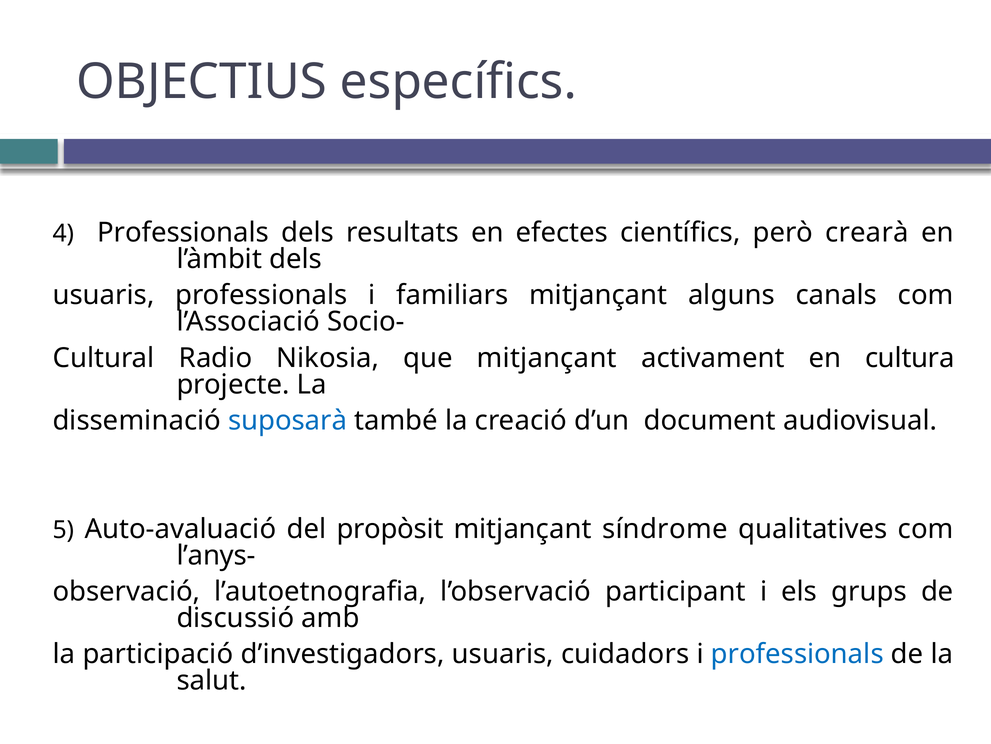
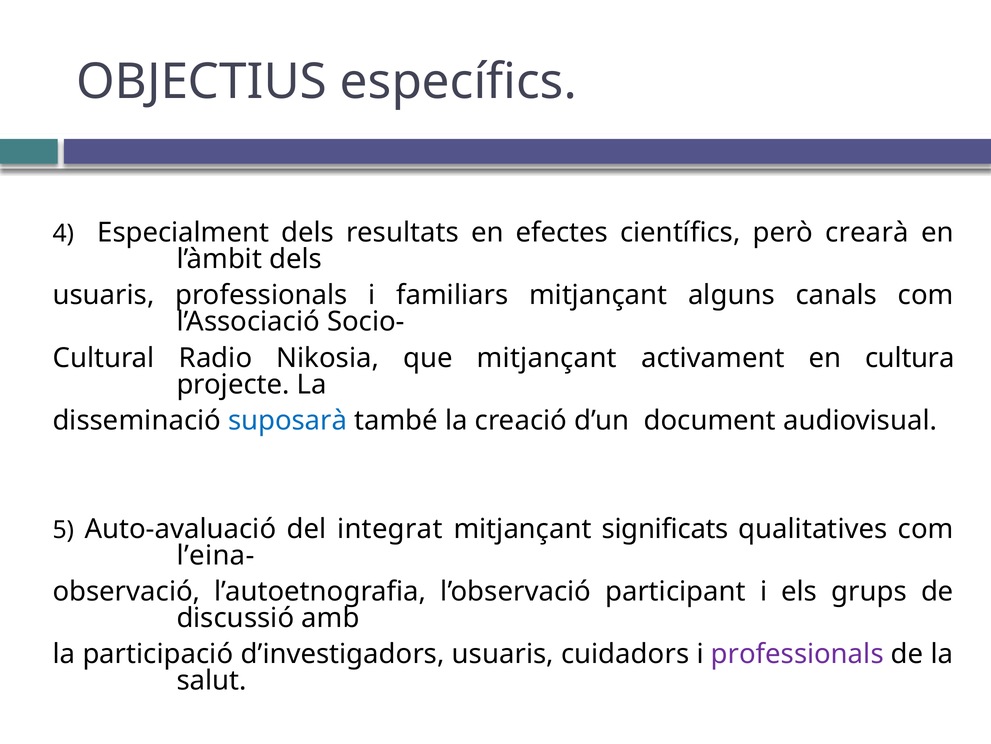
4 Professionals: Professionals -> Especialment
propòsit: propòsit -> integrat
síndrome: síndrome -> significats
l’anys-: l’anys- -> l’eina-
professionals at (797, 654) colour: blue -> purple
